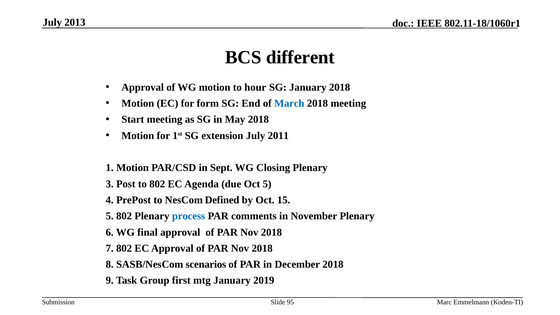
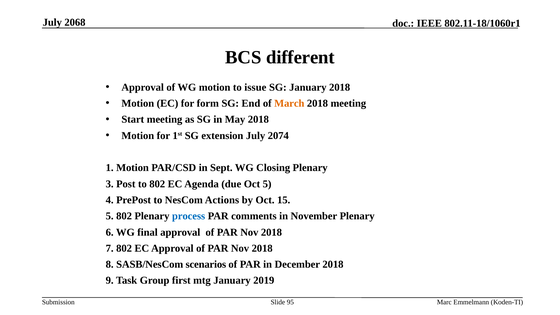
2013: 2013 -> 2068
hour: hour -> issue
March colour: blue -> orange
2011: 2011 -> 2074
Defined: Defined -> Actions
